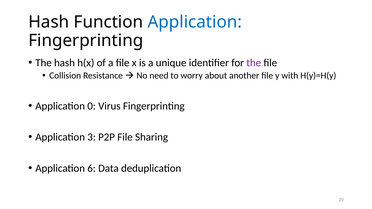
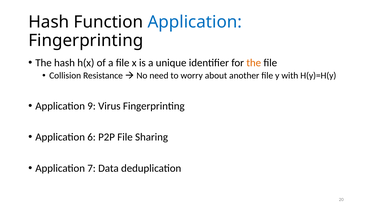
the at (254, 63) colour: purple -> orange
0: 0 -> 9
3: 3 -> 6
6: 6 -> 7
